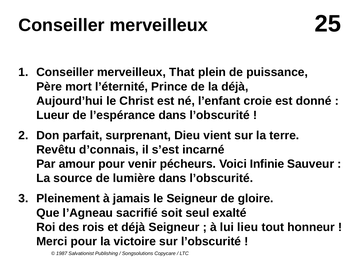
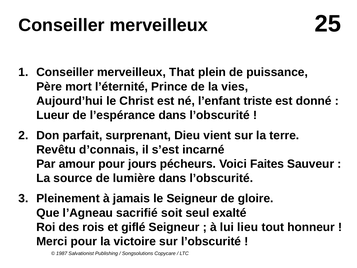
la déjà: déjà -> vies
croie: croie -> triste
venir: venir -> jours
Infinie: Infinie -> Faites
et déjà: déjà -> giflé
